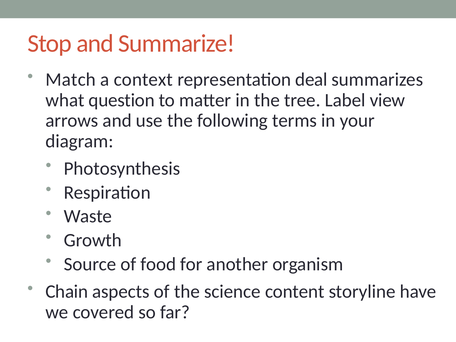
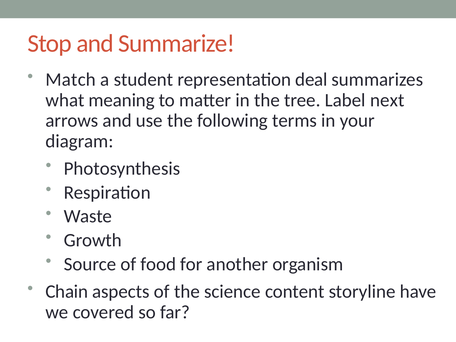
context: context -> student
question: question -> meaning
view: view -> next
